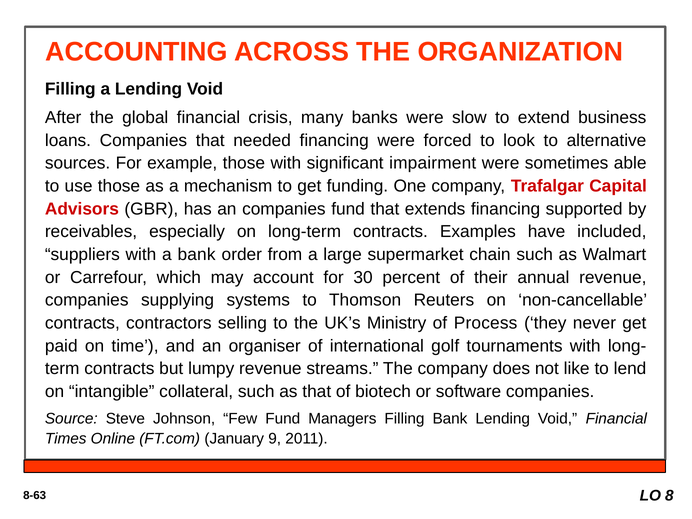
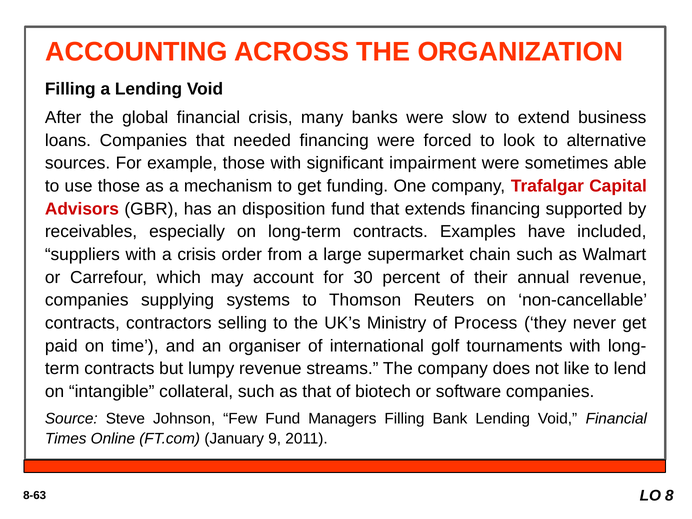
an companies: companies -> disposition
a bank: bank -> crisis
